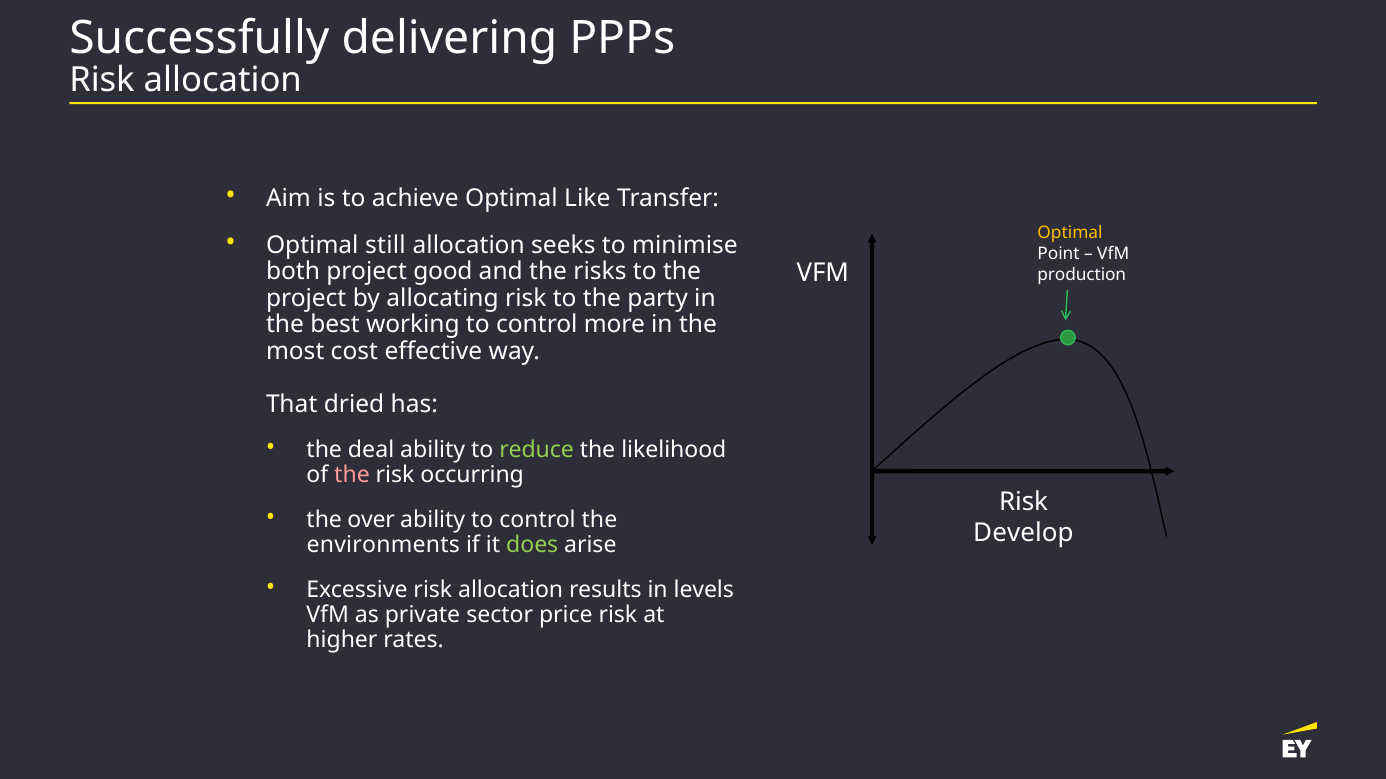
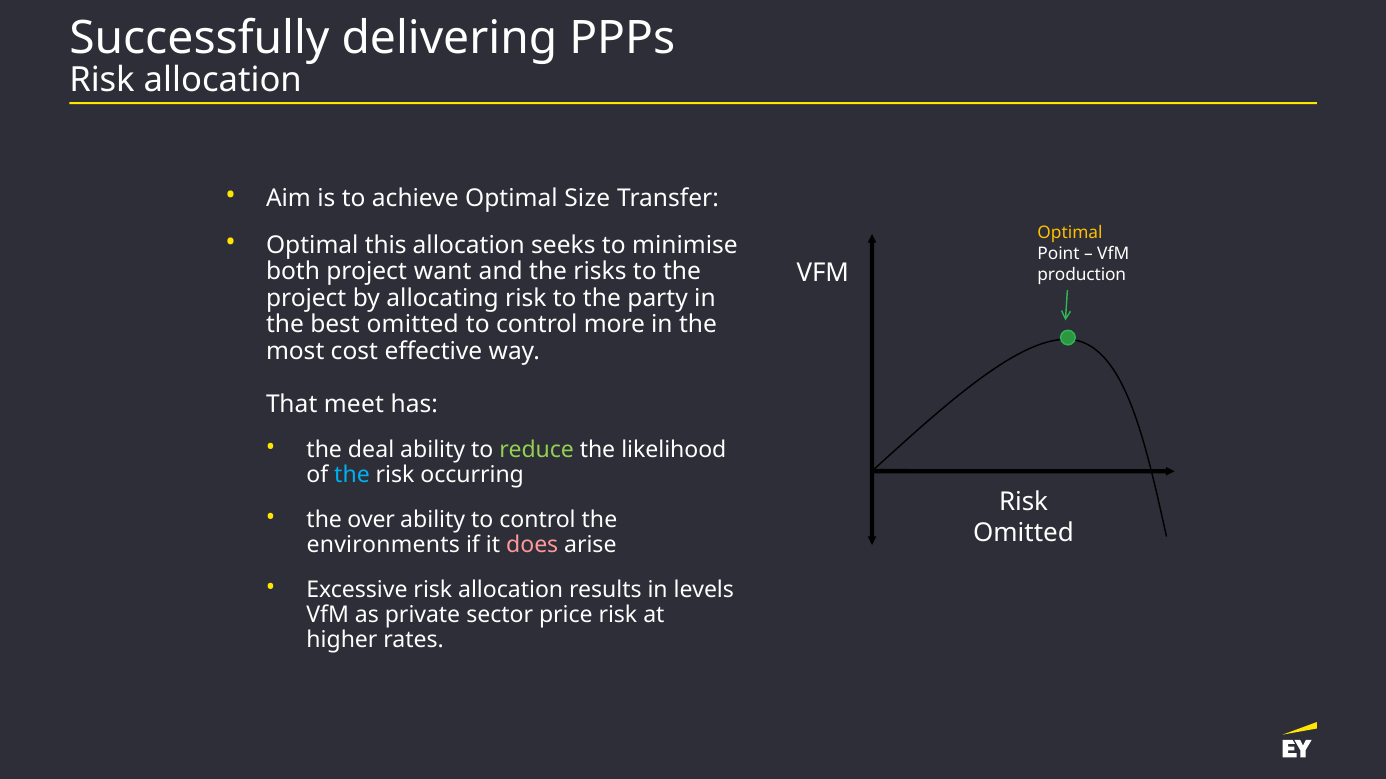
Like: Like -> Size
still: still -> this
good: good -> want
best working: working -> omitted
dried: dried -> meet
the at (352, 475) colour: pink -> light blue
Develop at (1023, 533): Develop -> Omitted
does colour: light green -> pink
